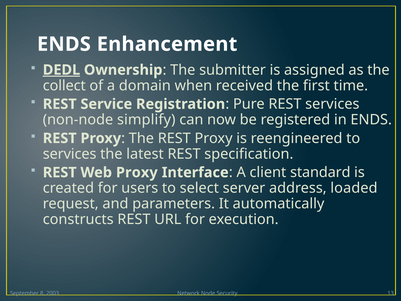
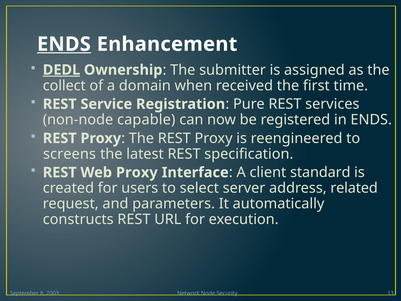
ENDS at (64, 44) underline: none -> present
simplify: simplify -> capable
services at (70, 154): services -> screens
loaded: loaded -> related
